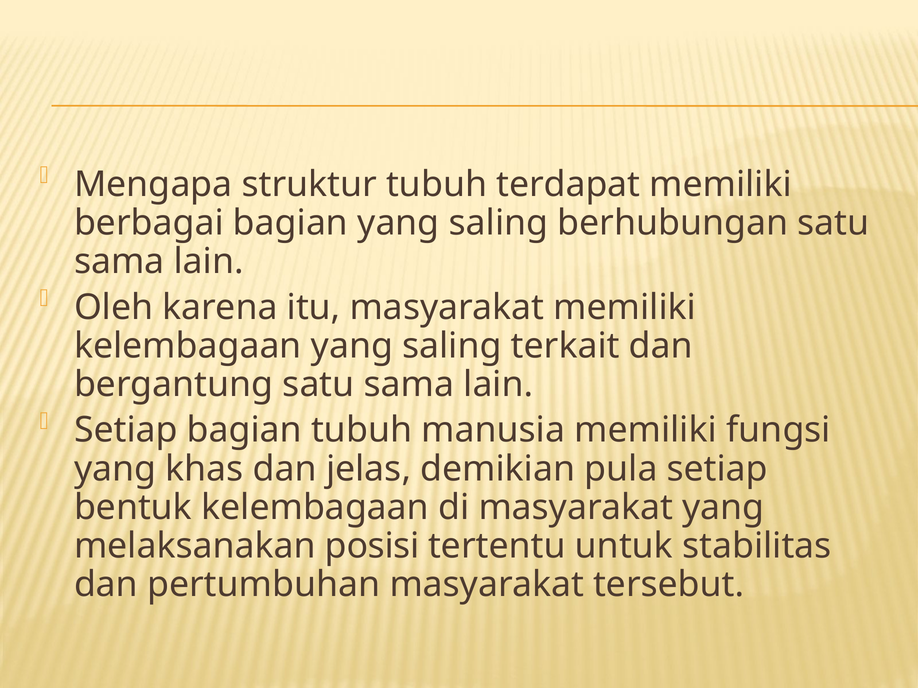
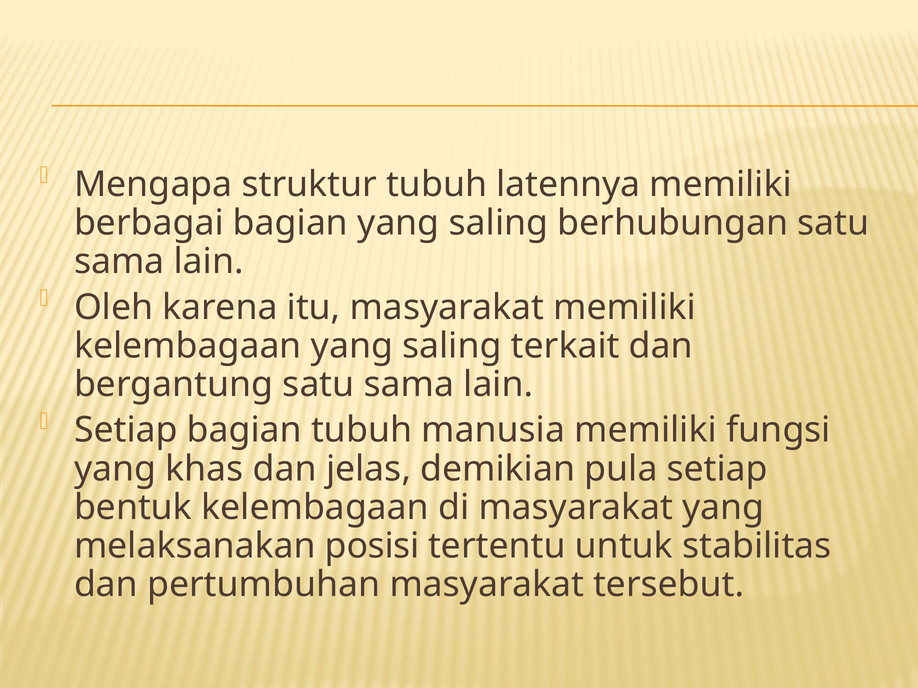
terdapat: terdapat -> latennya
